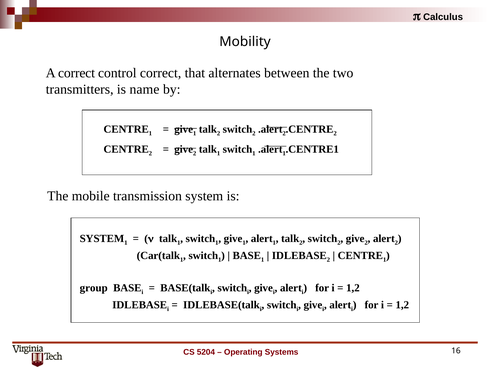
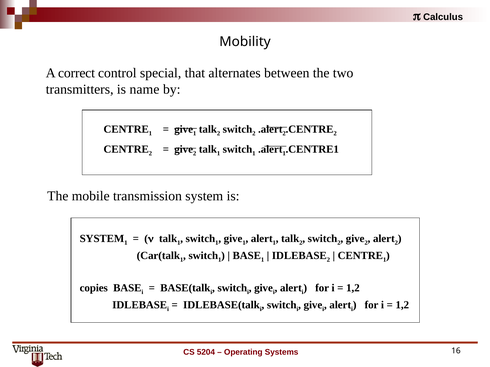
control correct: correct -> special
group: group -> copies
